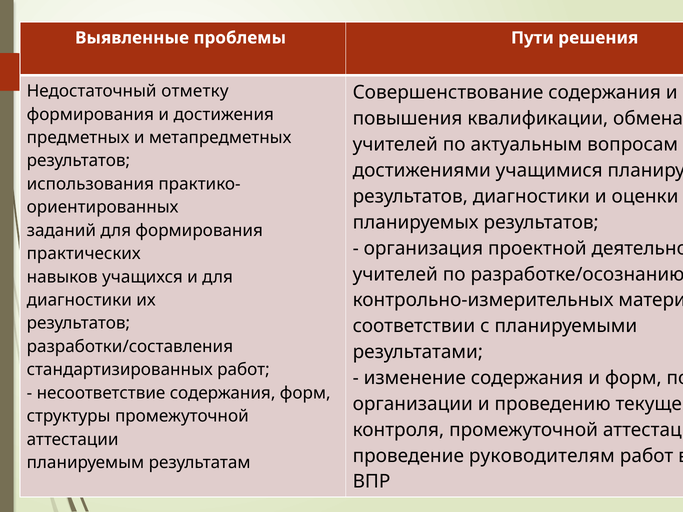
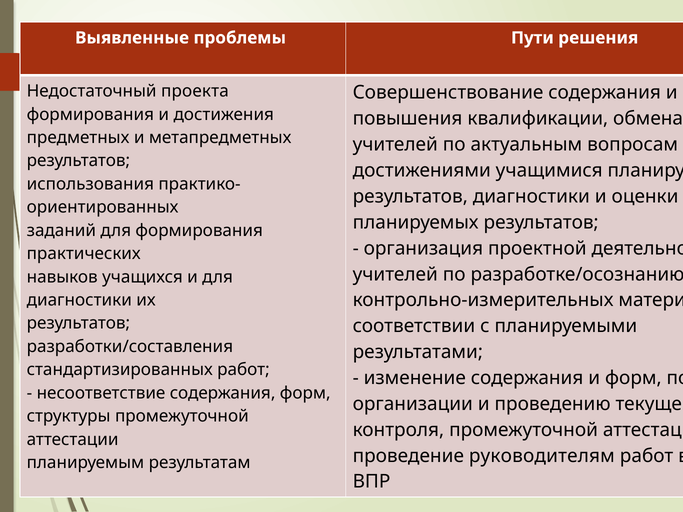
отметку: отметку -> проекта
